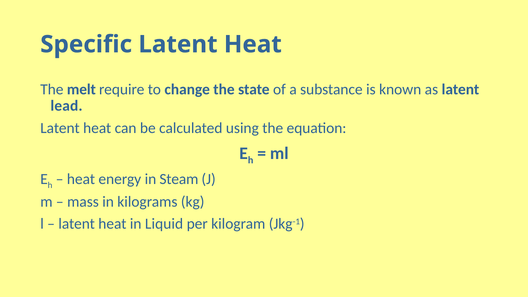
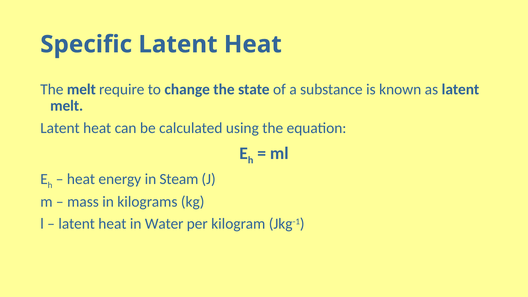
lead at (66, 106): lead -> melt
Liquid: Liquid -> Water
